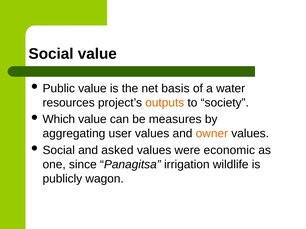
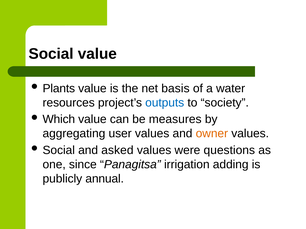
Public: Public -> Plants
outputs colour: orange -> blue
economic: economic -> questions
wildlife: wildlife -> adding
wagon: wagon -> annual
